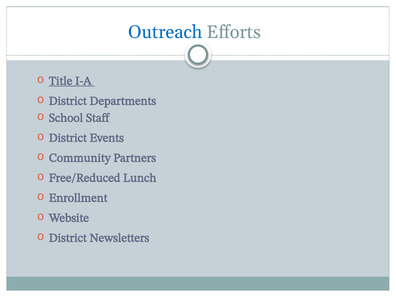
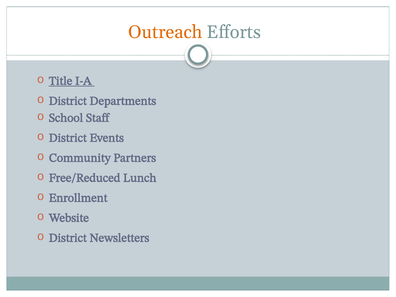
Outreach colour: blue -> orange
